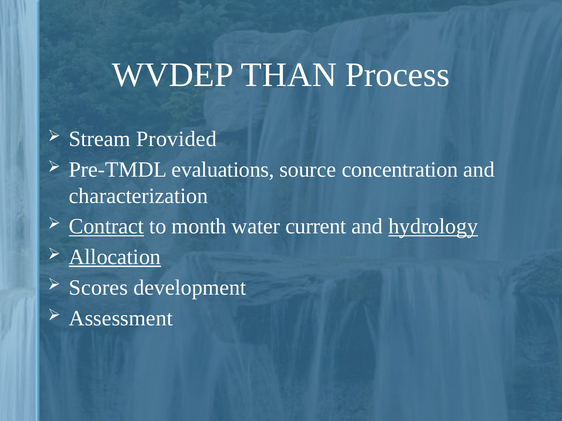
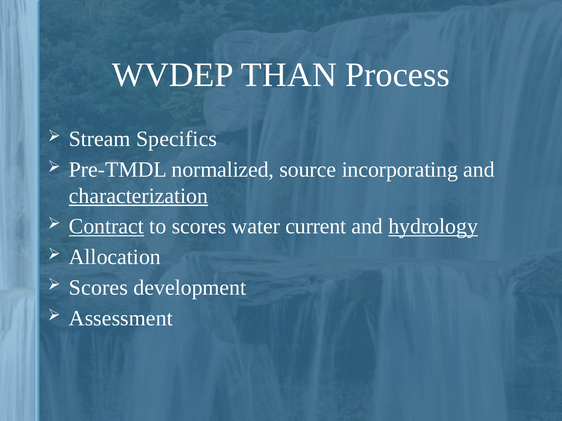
Provided: Provided -> Specifics
evaluations: evaluations -> normalized
concentration: concentration -> incorporating
characterization underline: none -> present
to month: month -> scores
Allocation underline: present -> none
